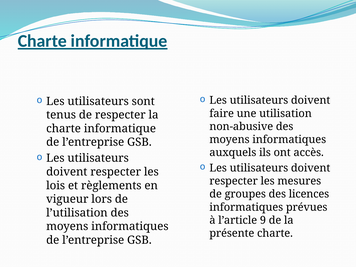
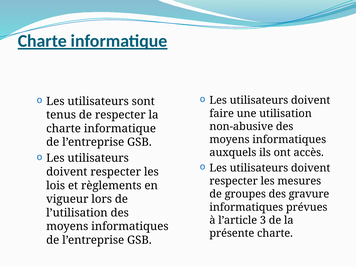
licences: licences -> gravure
9: 9 -> 3
